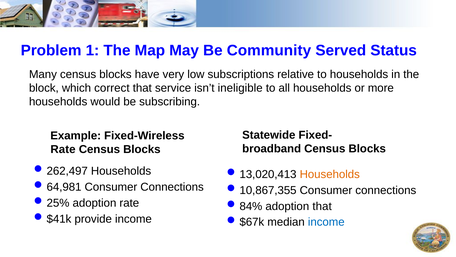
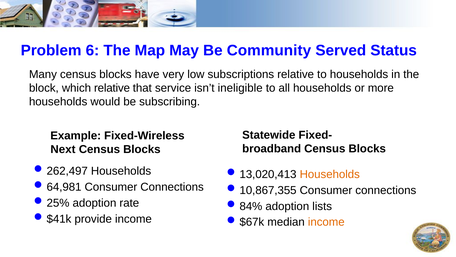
1: 1 -> 6
which correct: correct -> relative
Rate at (63, 149): Rate -> Next
adoption that: that -> lists
income at (326, 222) colour: blue -> orange
